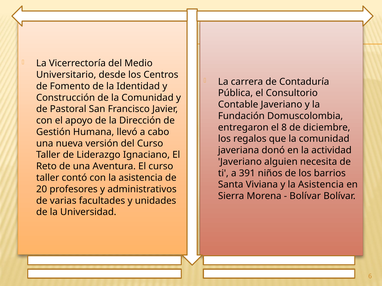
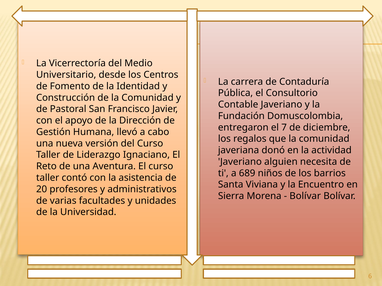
8: 8 -> 7
391: 391 -> 689
y la Asistencia: Asistencia -> Encuentro
